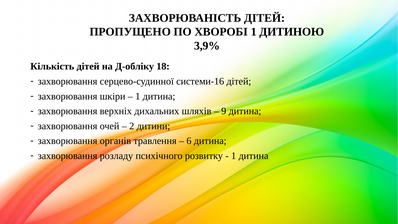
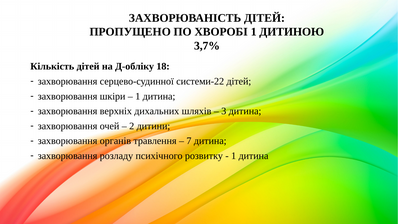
3,9%: 3,9% -> 3,7%
системи-16: системи-16 -> системи-22
9: 9 -> 3
6: 6 -> 7
